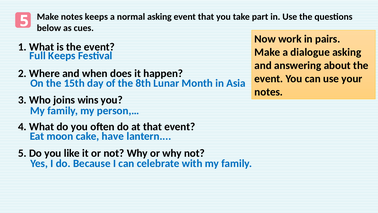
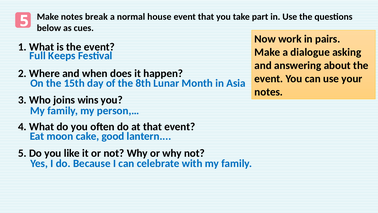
notes keeps: keeps -> break
normal asking: asking -> house
have: have -> good
